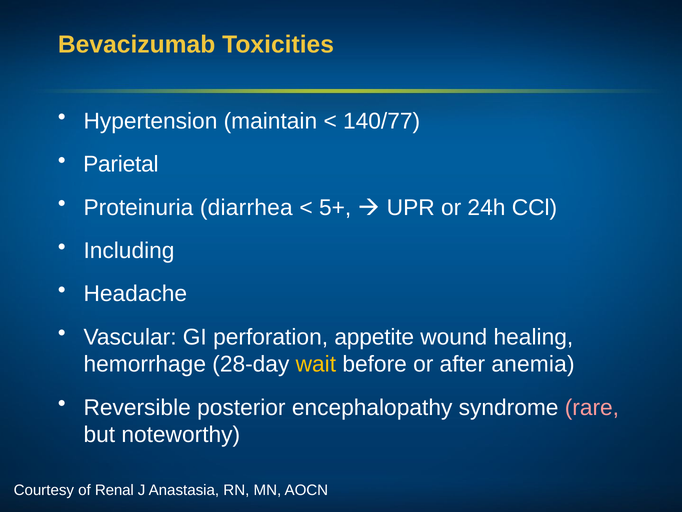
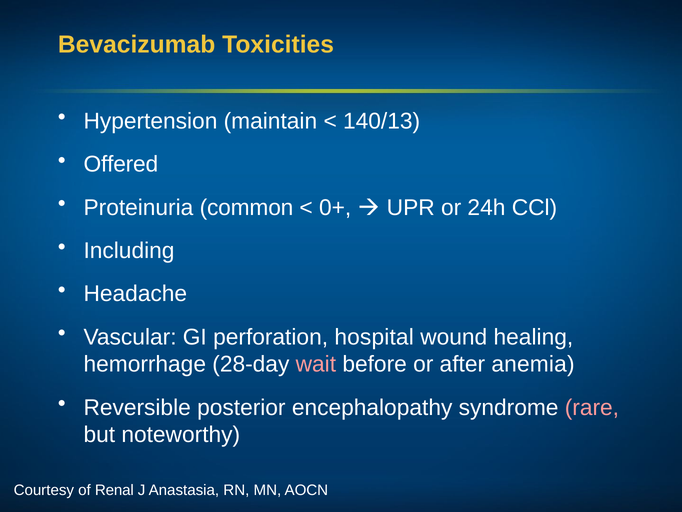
140/77: 140/77 -> 140/13
Parietal: Parietal -> Offered
diarrhea: diarrhea -> common
5+: 5+ -> 0+
appetite: appetite -> hospital
wait colour: yellow -> pink
